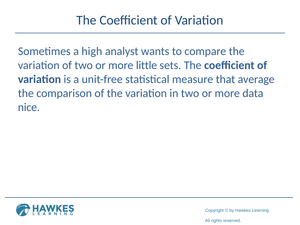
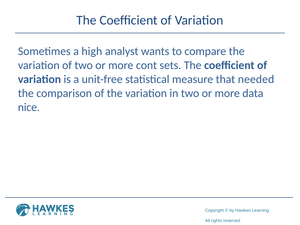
little: little -> cont
average: average -> needed
